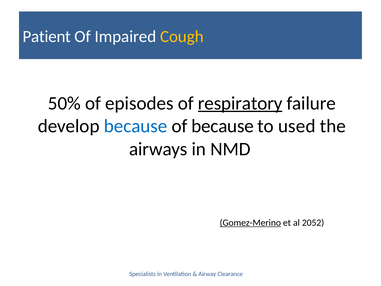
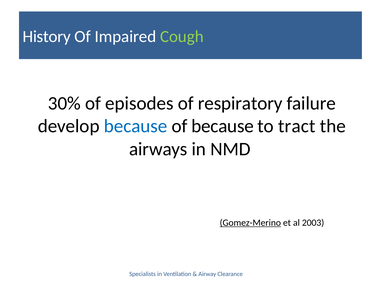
Patient: Patient -> History
Cough colour: yellow -> light green
50%: 50% -> 30%
respiratory underline: present -> none
used: used -> tract
2052: 2052 -> 2003
